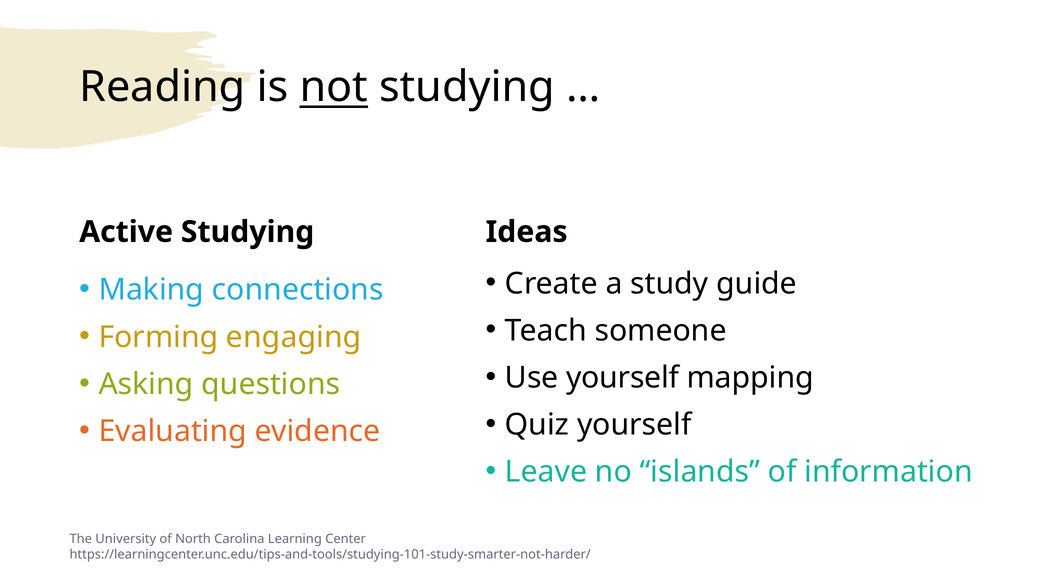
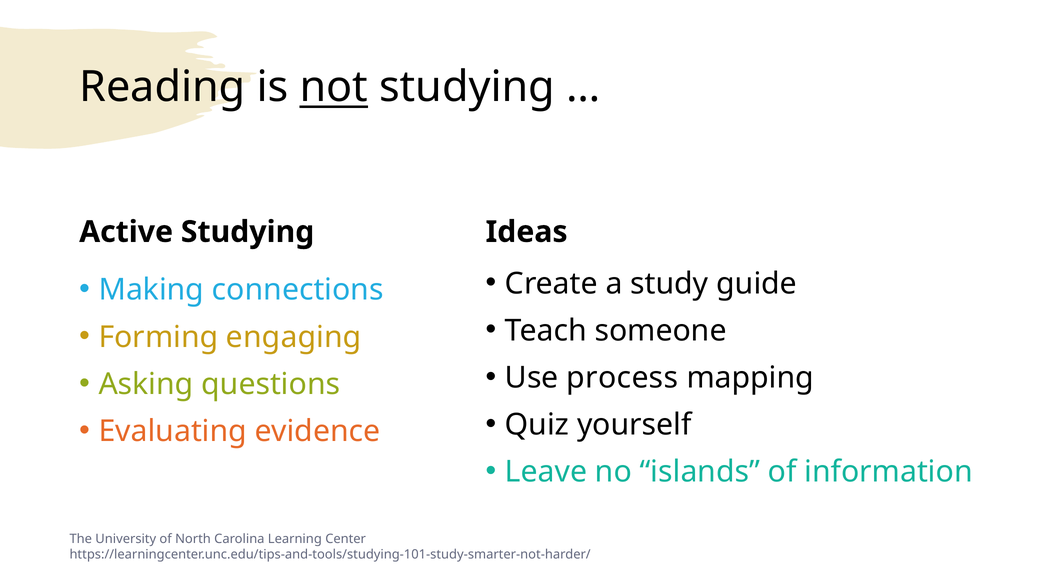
Use yourself: yourself -> process
